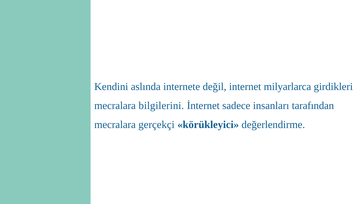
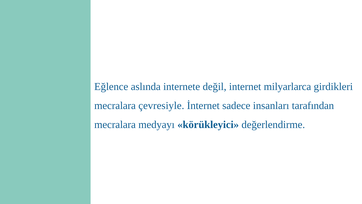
Kendini: Kendini -> Eğlence
bilgilerini: bilgilerini -> çevresiyle
gerçekçi: gerçekçi -> medyayı
